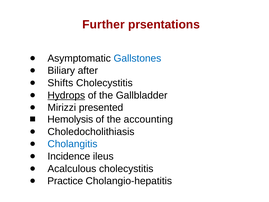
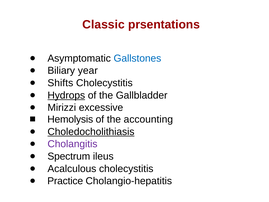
Further: Further -> Classic
after: after -> year
presented: presented -> excessive
Choledocholithiasis underline: none -> present
Cholangitis colour: blue -> purple
Incidence: Incidence -> Spectrum
